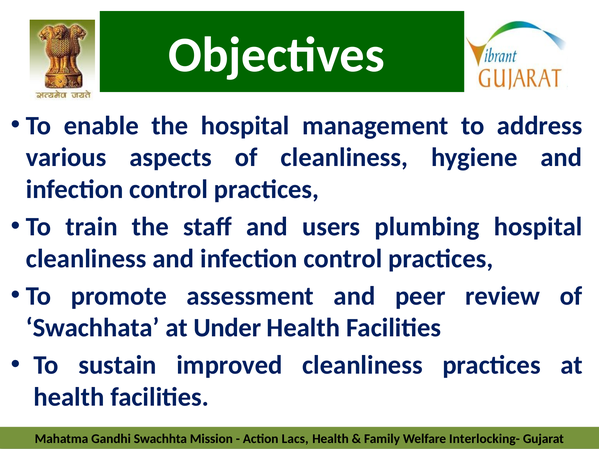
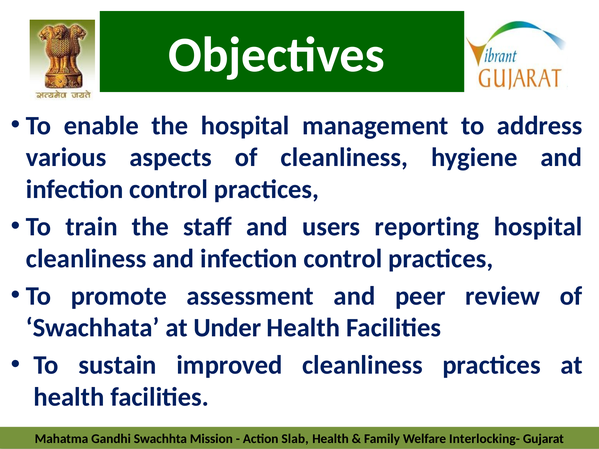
plumbing: plumbing -> reporting
Lacs: Lacs -> Slab
